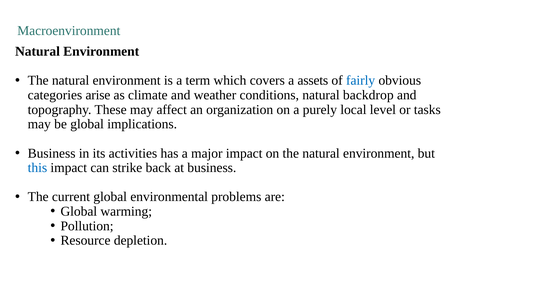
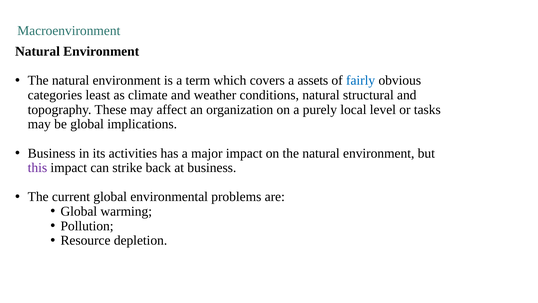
arise: arise -> least
backdrop: backdrop -> structural
this colour: blue -> purple
